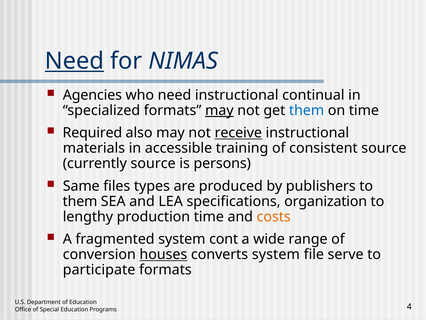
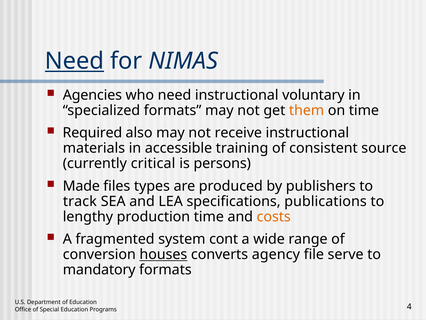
continual: continual -> voluntary
may at (219, 110) underline: present -> none
them at (307, 110) colour: blue -> orange
receive underline: present -> none
currently source: source -> critical
Same: Same -> Made
them at (80, 201): them -> track
organization: organization -> publications
converts system: system -> agency
participate: participate -> mandatory
